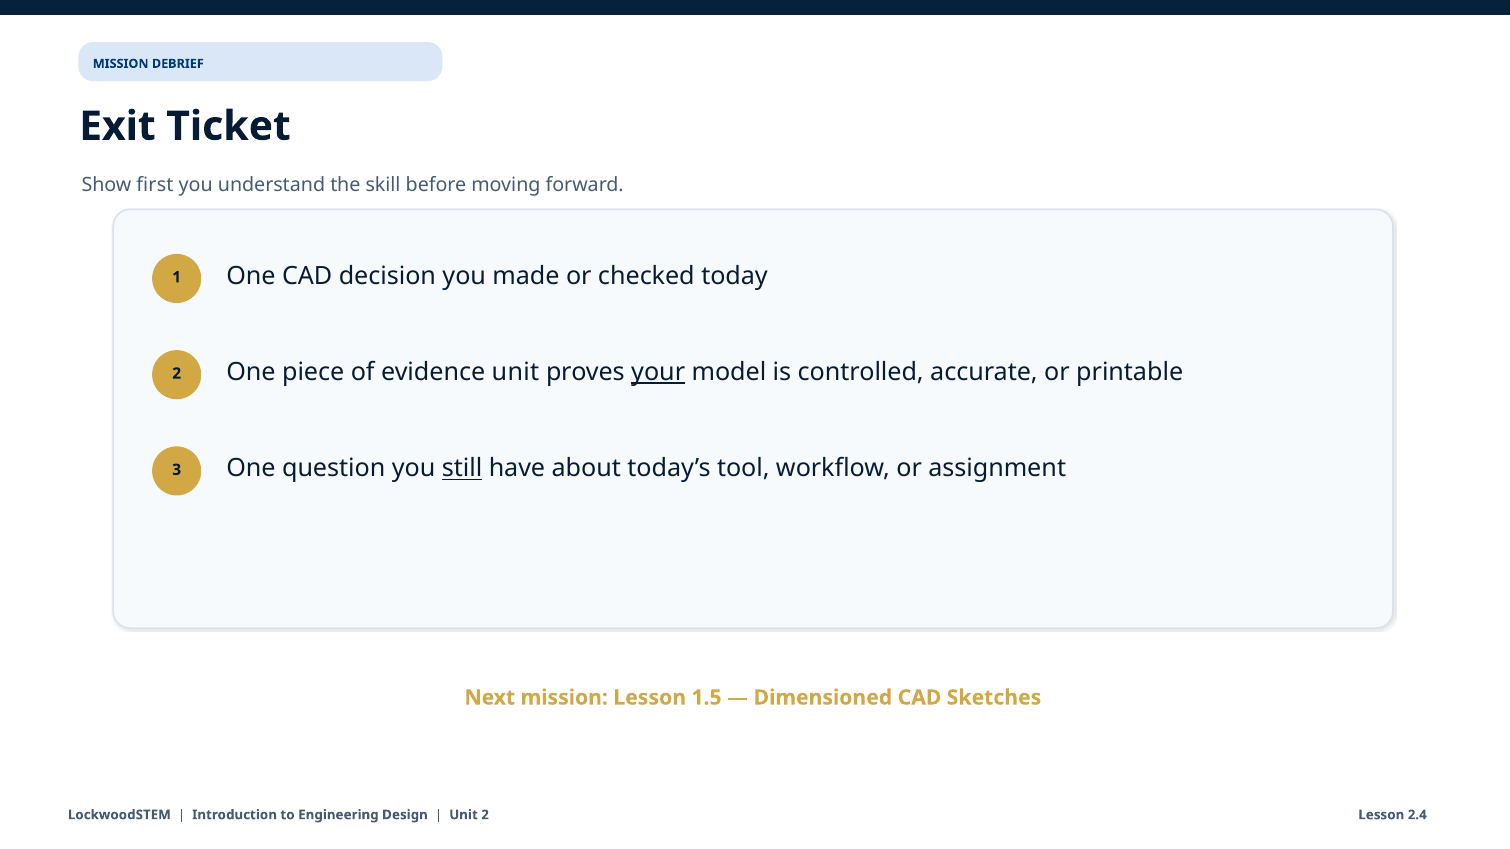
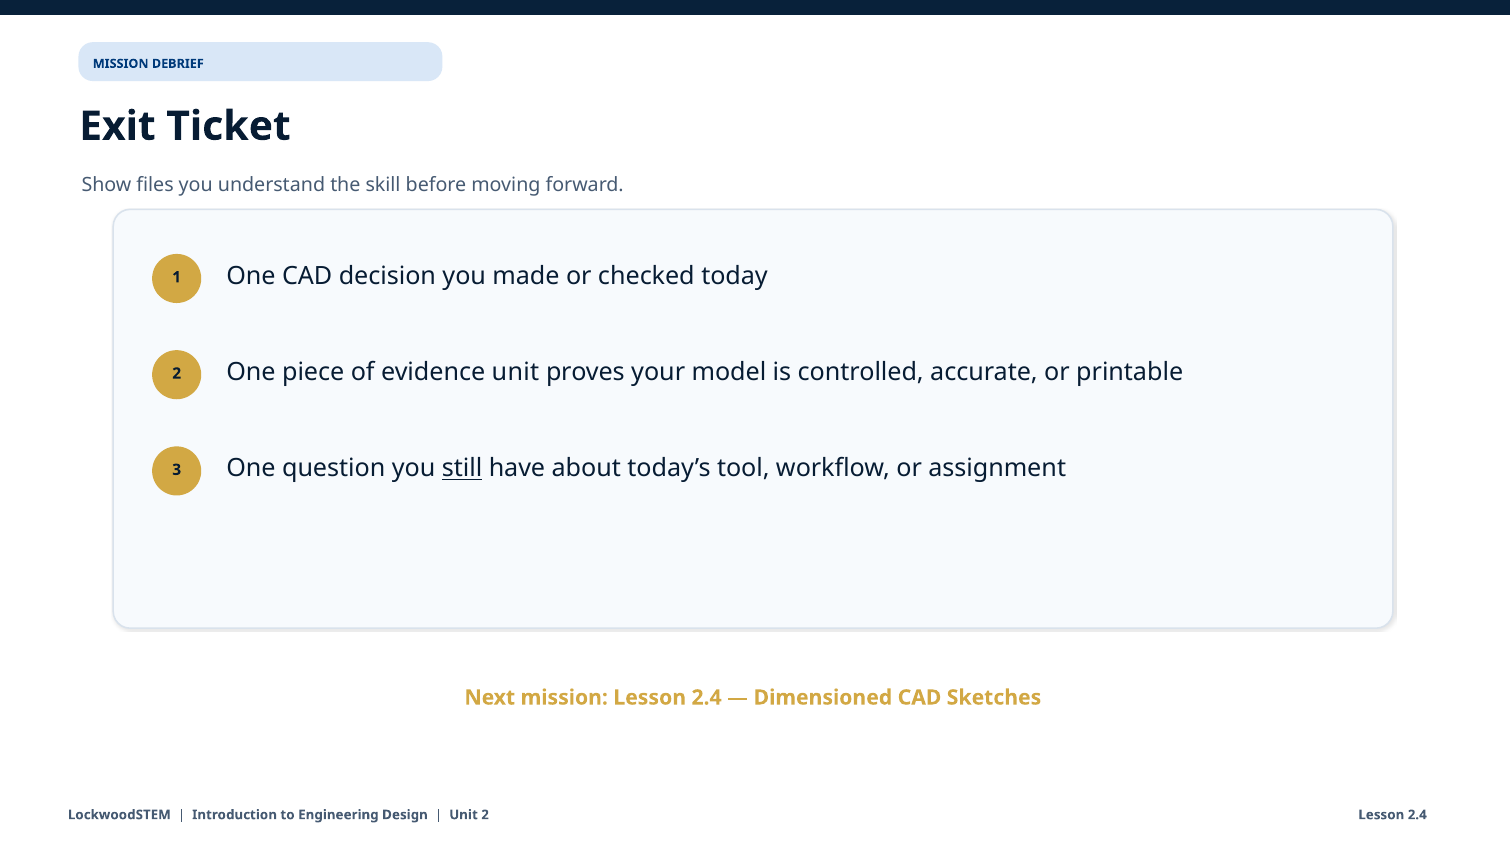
first: first -> files
your underline: present -> none
mission Lesson 1.5: 1.5 -> 2.4
